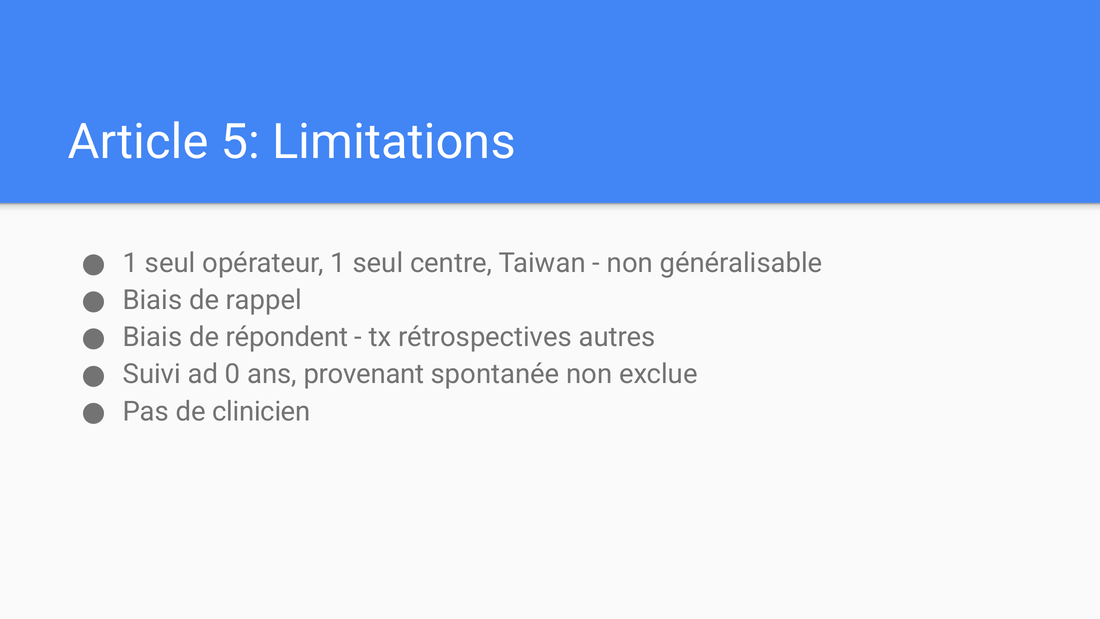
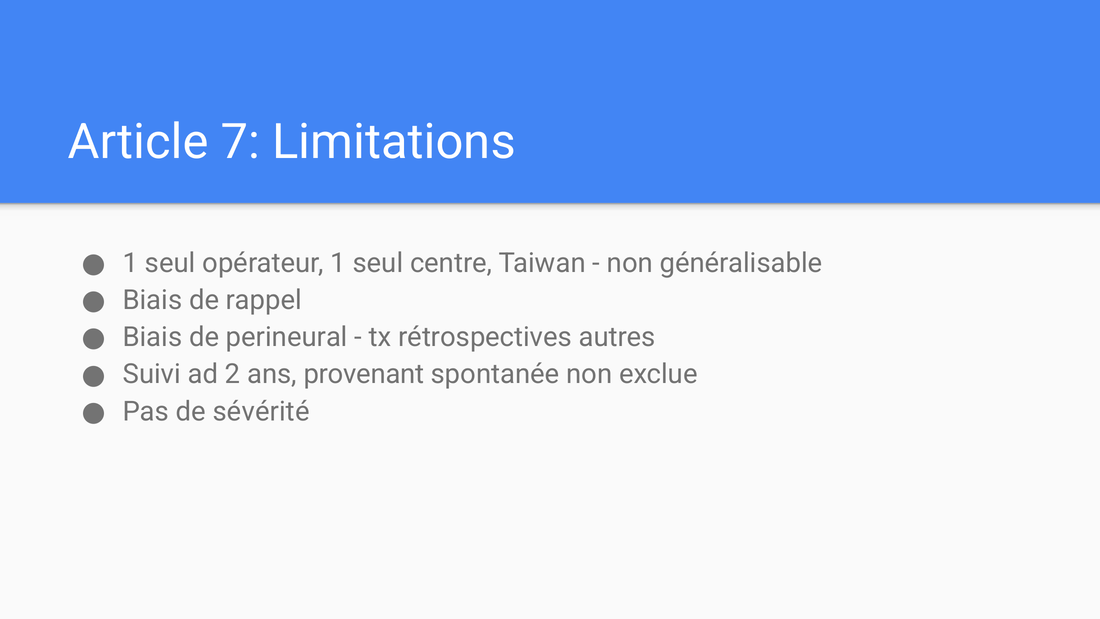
5: 5 -> 7
répondent: répondent -> perineural
0: 0 -> 2
clinicien: clinicien -> sévérité
